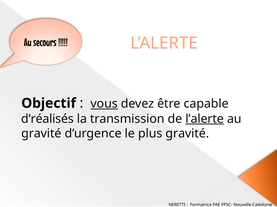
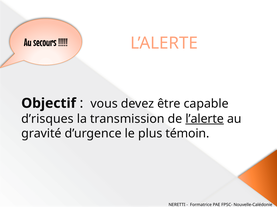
vous underline: present -> none
d’réalisés: d’réalisés -> d’risques
plus gravité: gravité -> témoin
